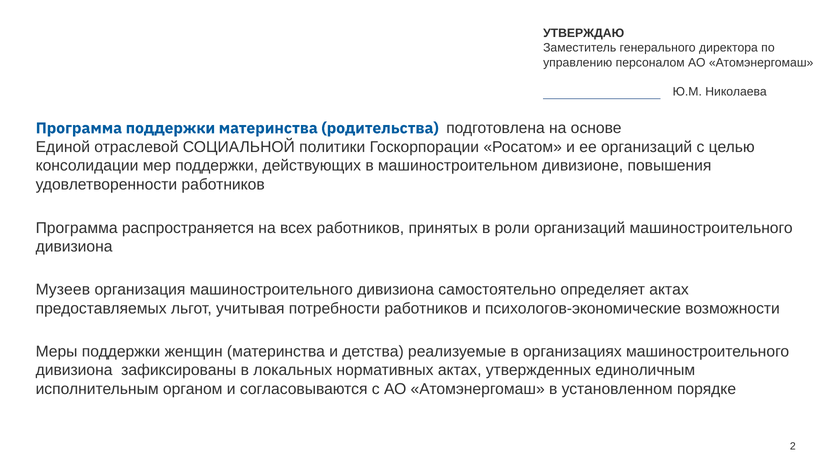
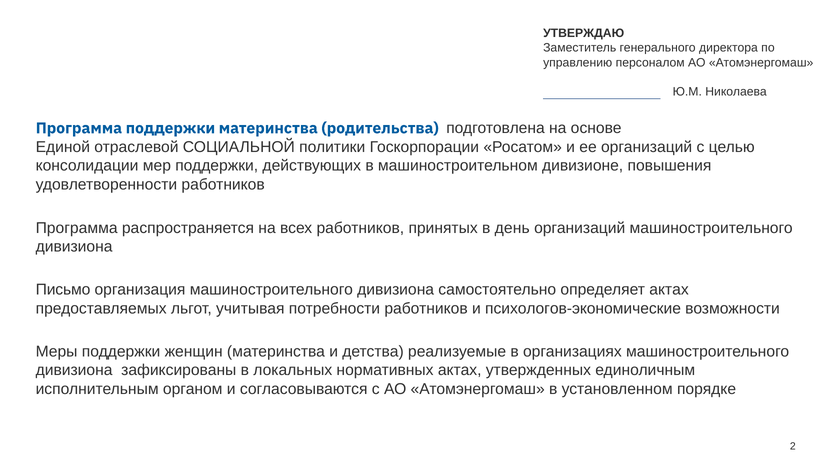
роли: роли -> день
Музеев: Музеев -> Письмо
